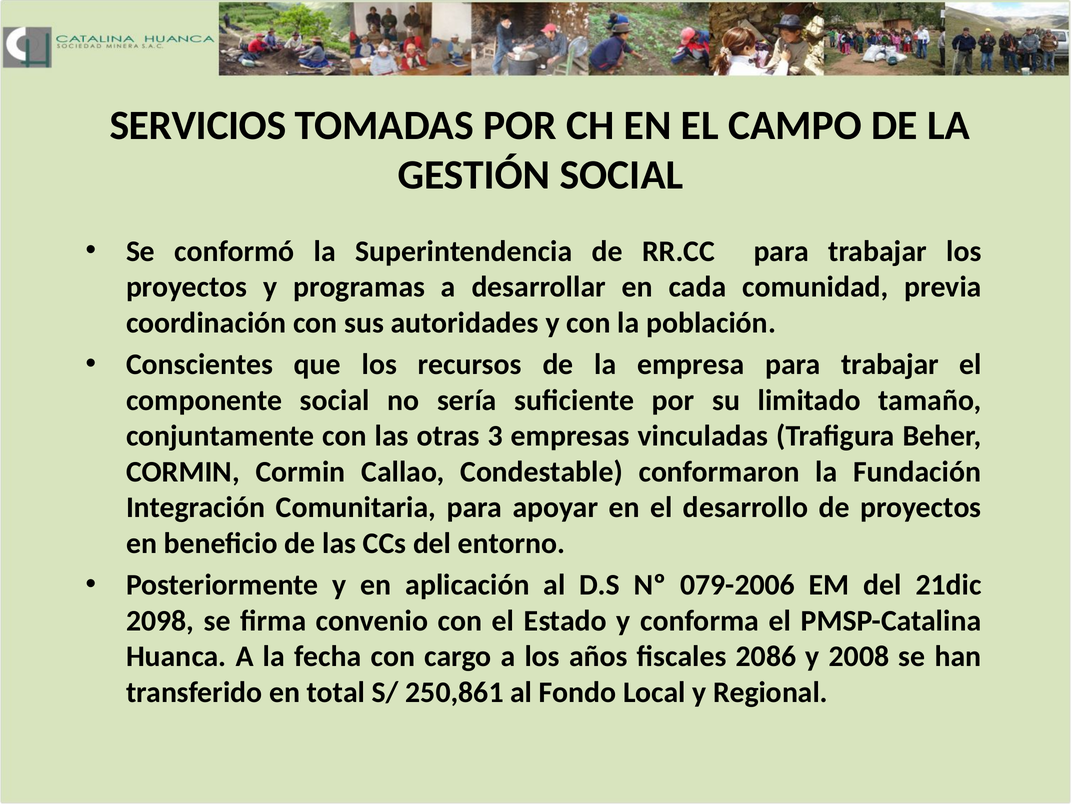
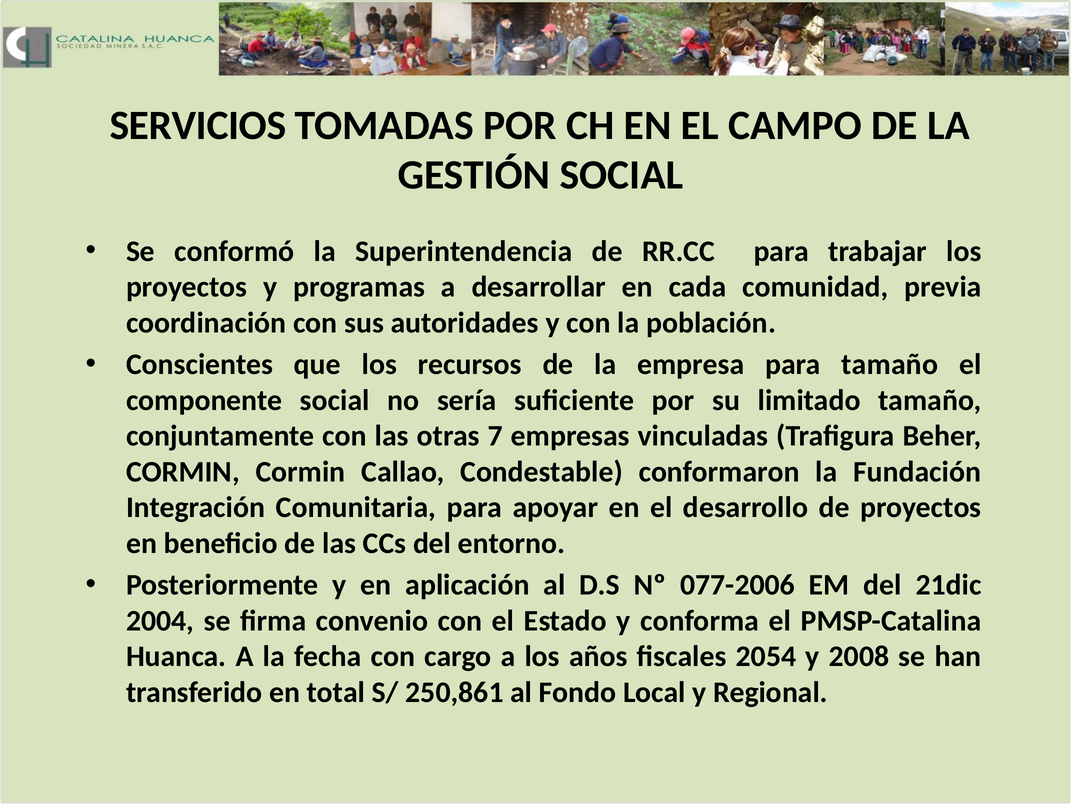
empresa para trabajar: trabajar -> tamaño
3: 3 -> 7
079-2006: 079-2006 -> 077-2006
2098: 2098 -> 2004
2086: 2086 -> 2054
